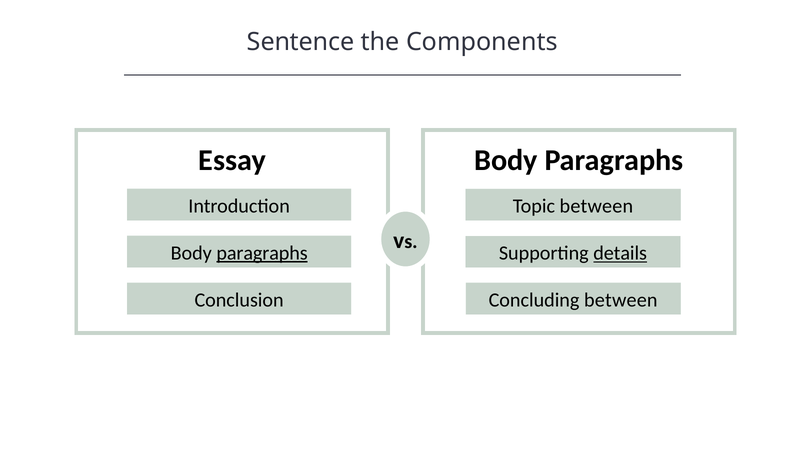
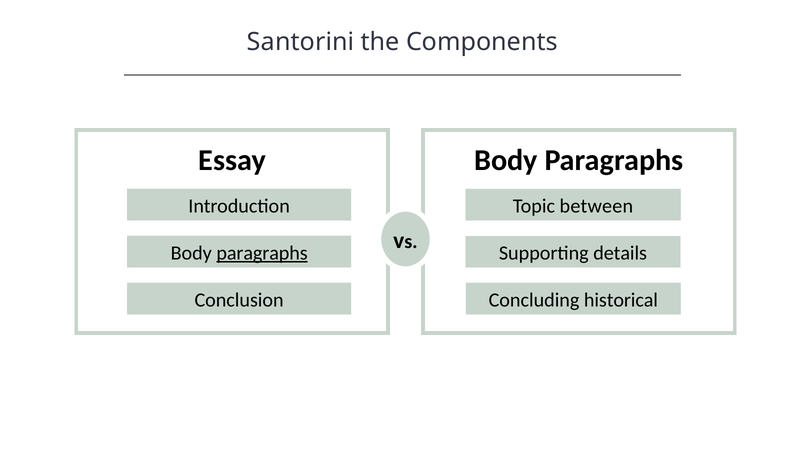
Sentence: Sentence -> Santorini
details underline: present -> none
Concluding between: between -> historical
